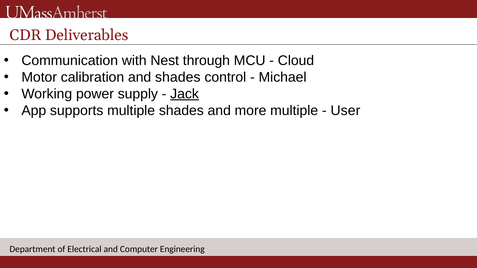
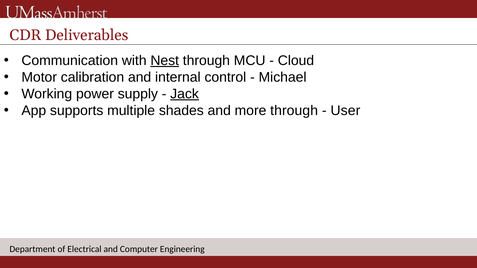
Nest underline: none -> present
and shades: shades -> internal
more multiple: multiple -> through
